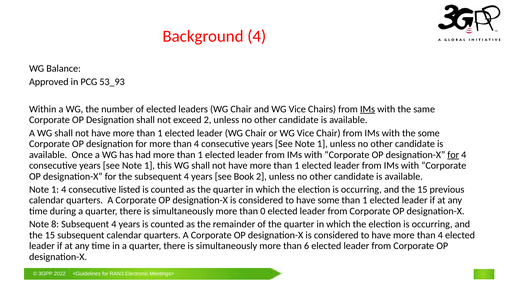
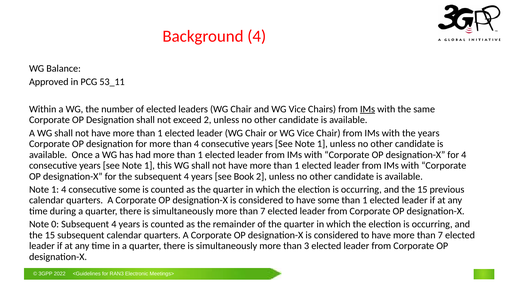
53_93: 53_93 -> 53_11
the some: some -> years
for at (453, 155) underline: present -> none
consecutive listed: listed -> some
simultaneously more than 0: 0 -> 7
8: 8 -> 0
have more than 4: 4 -> 7
than 6: 6 -> 3
